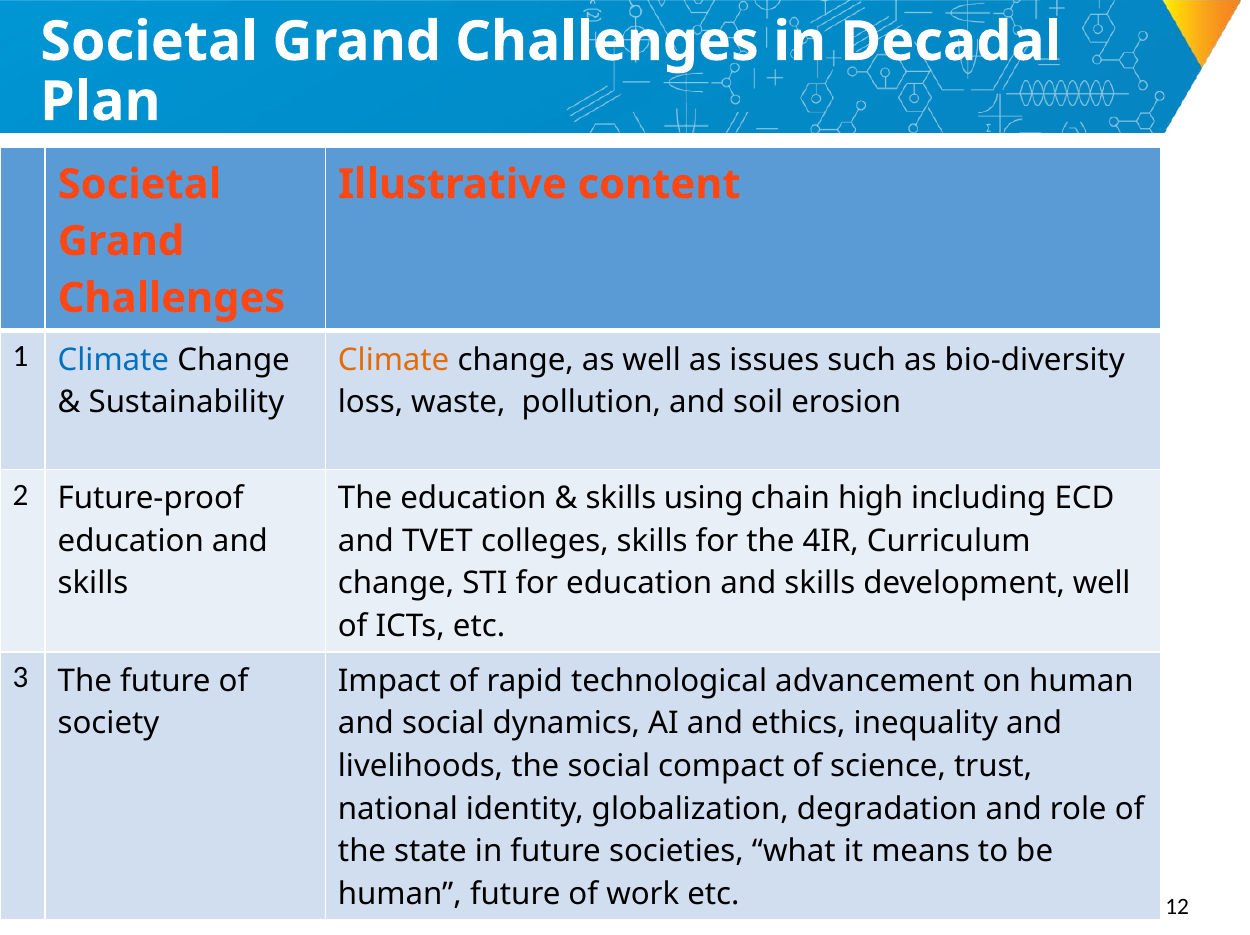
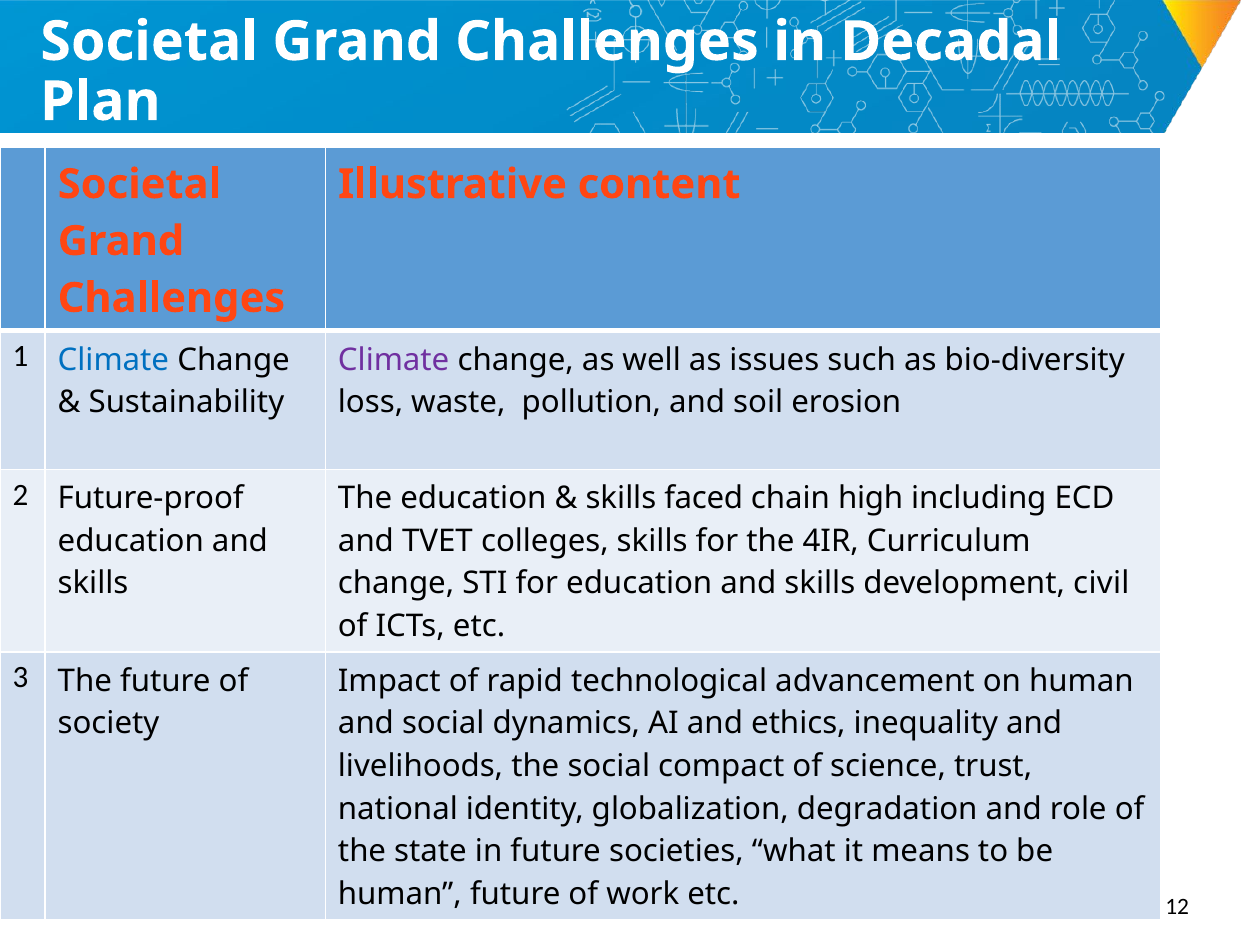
Climate at (394, 360) colour: orange -> purple
using: using -> faced
development well: well -> civil
